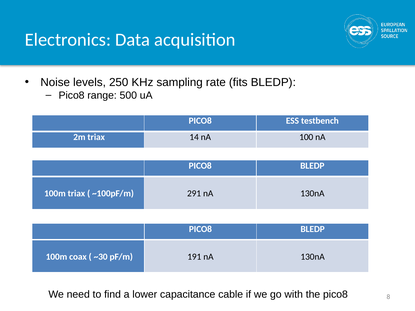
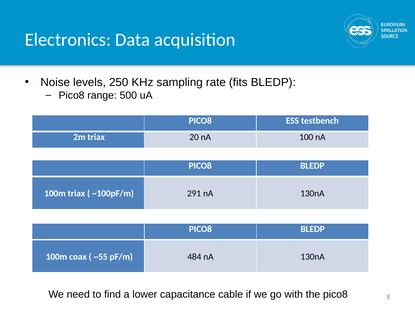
14: 14 -> 20
~30: ~30 -> ~55
191: 191 -> 484
